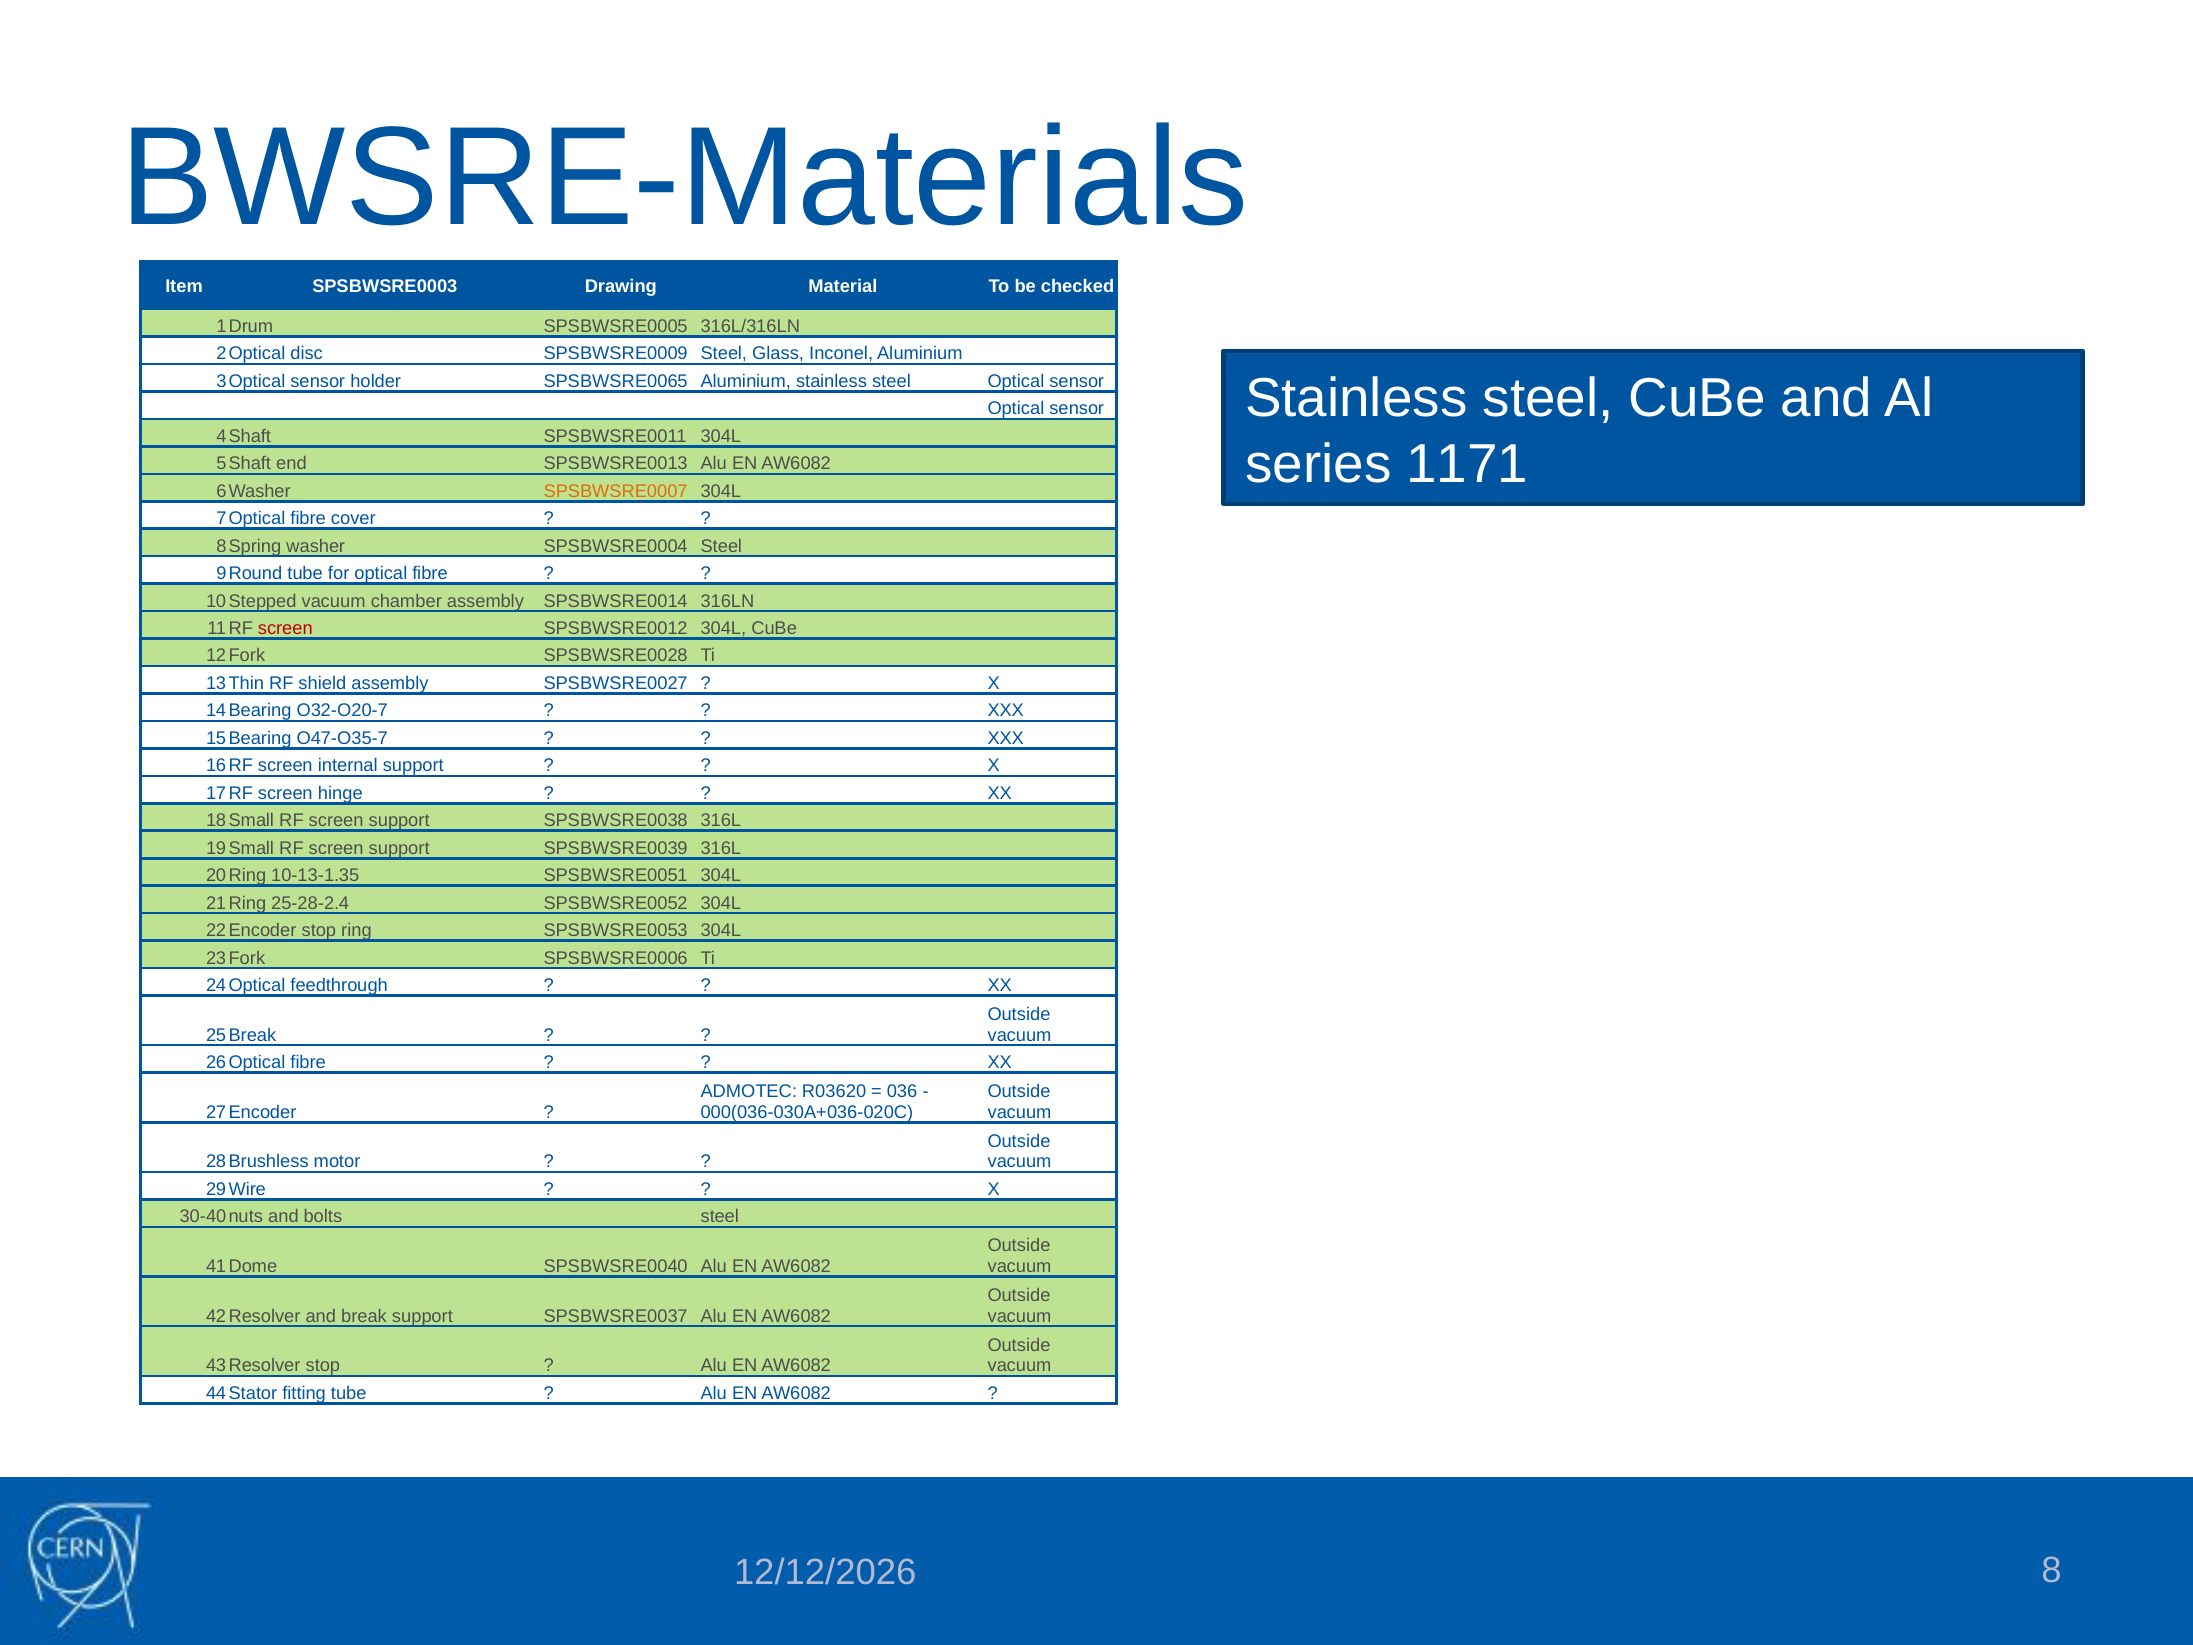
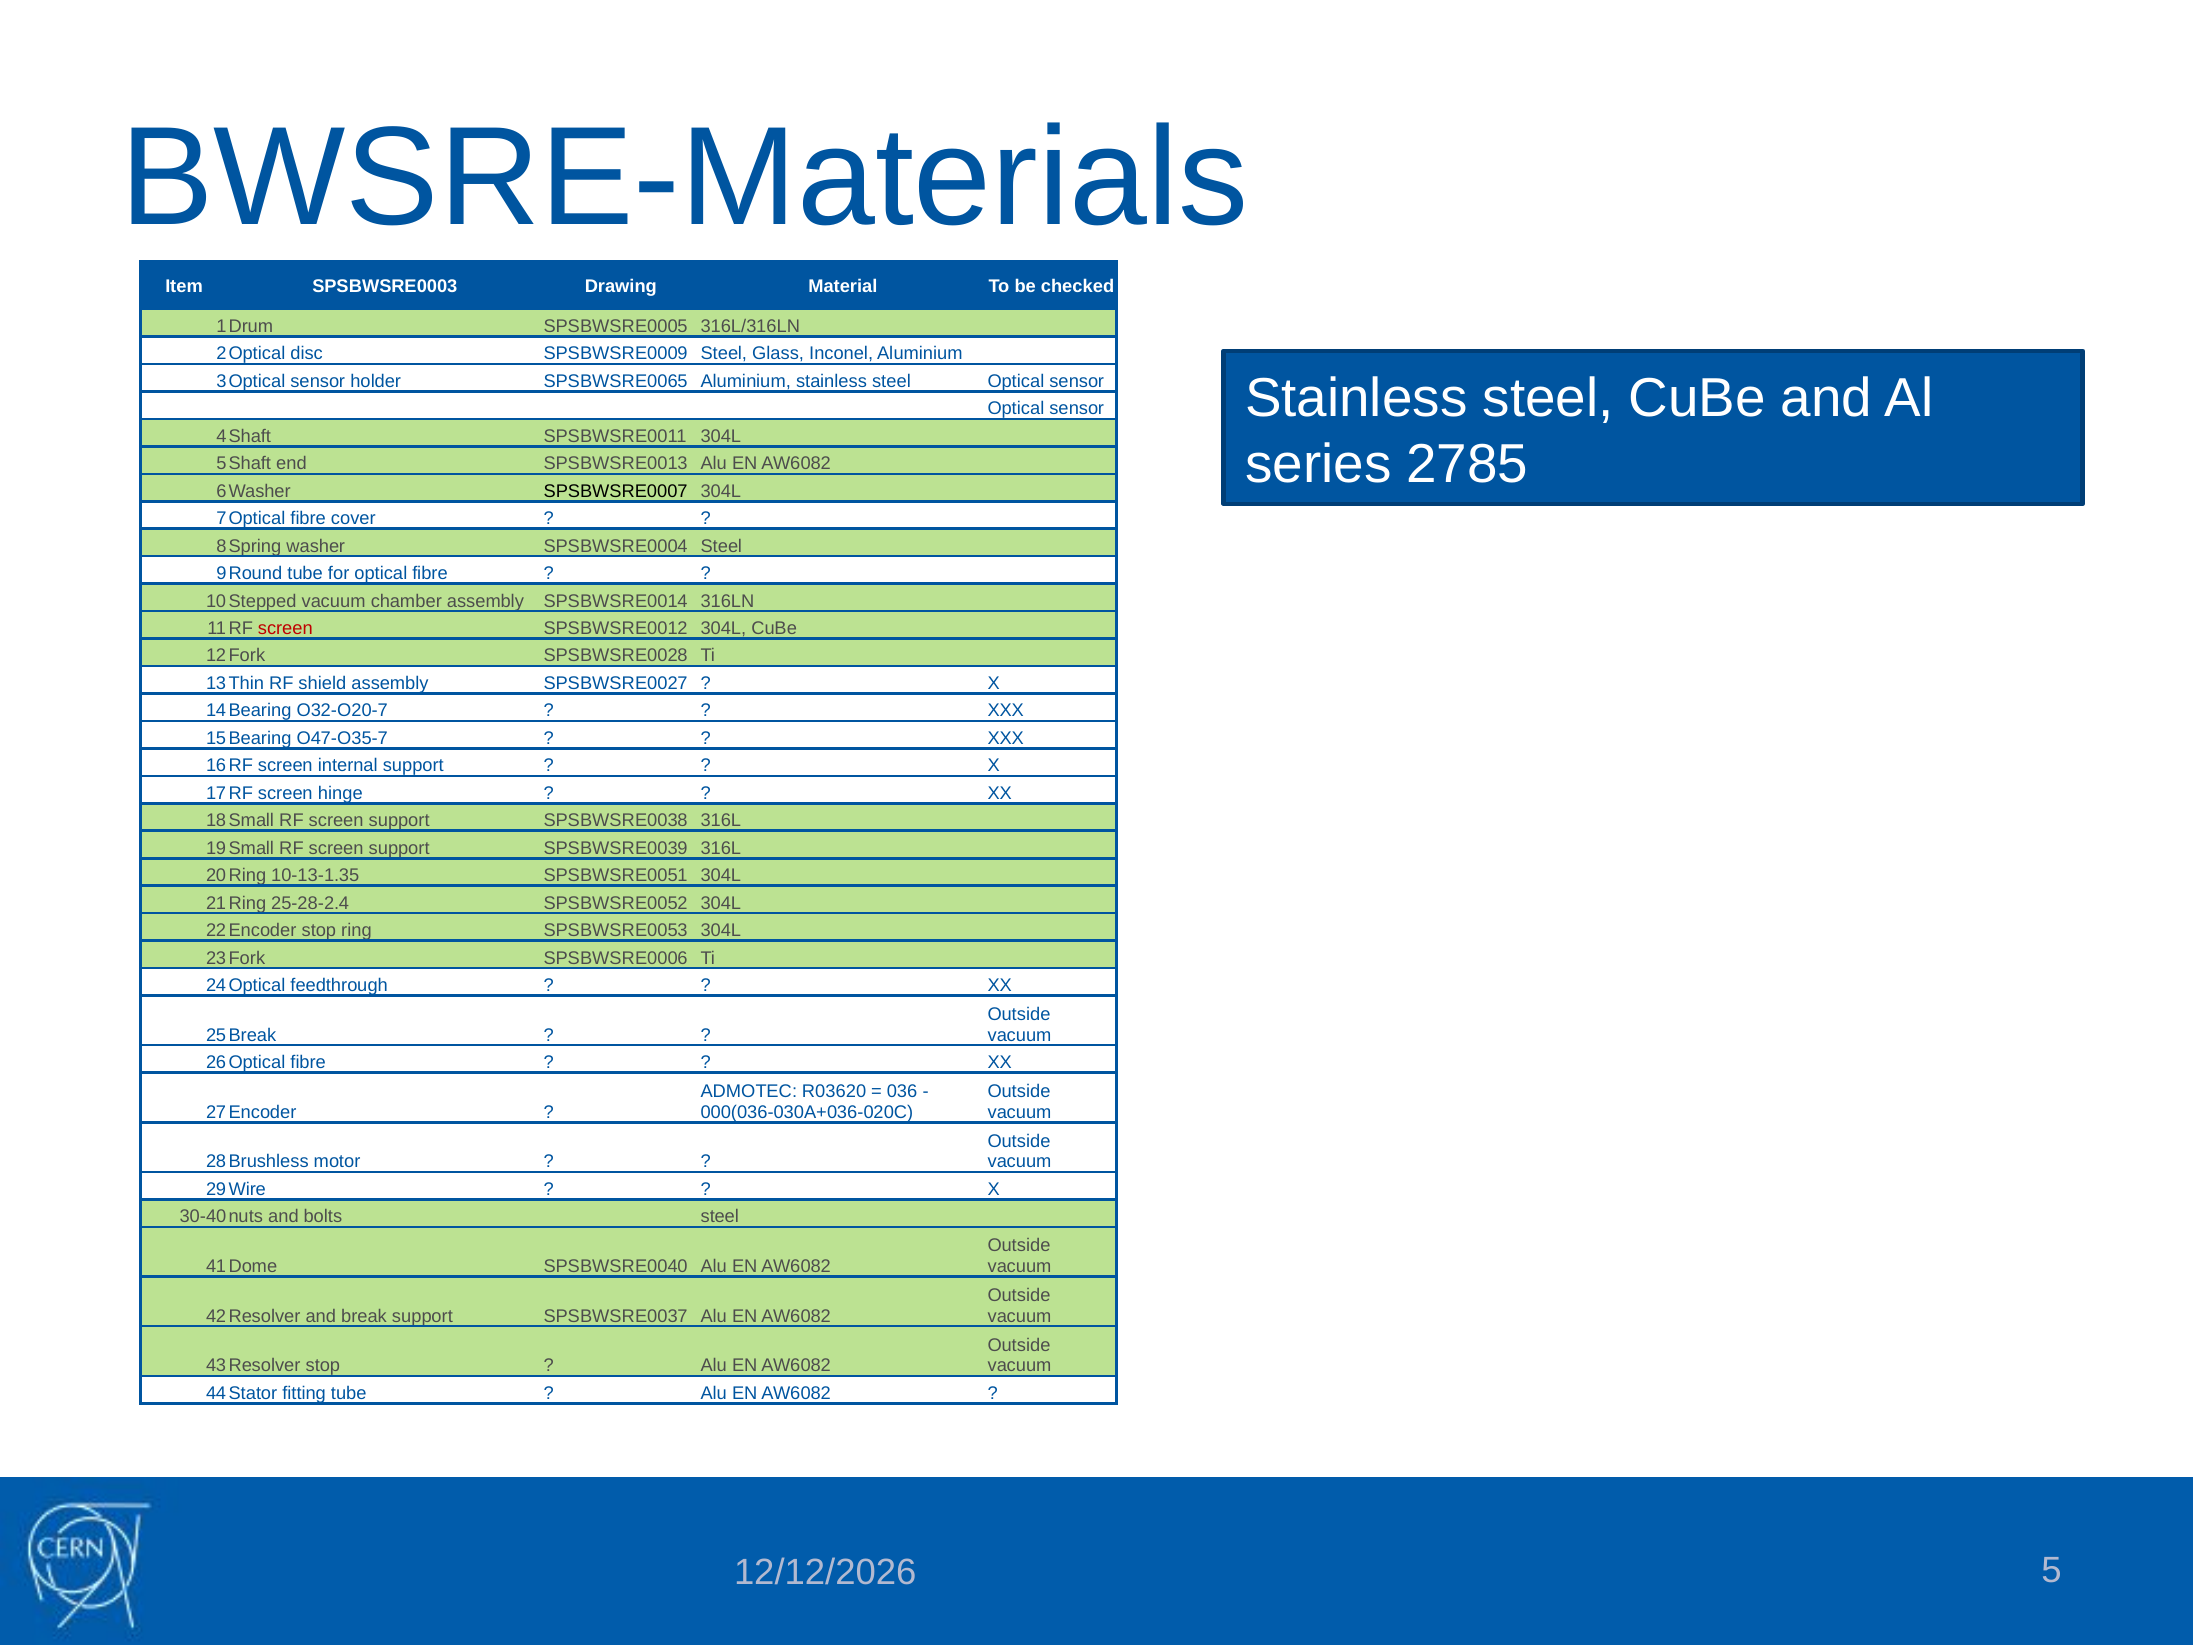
1171: 1171 -> 2785
SPSBWSRE0007 colour: orange -> black
8: 8 -> 5
